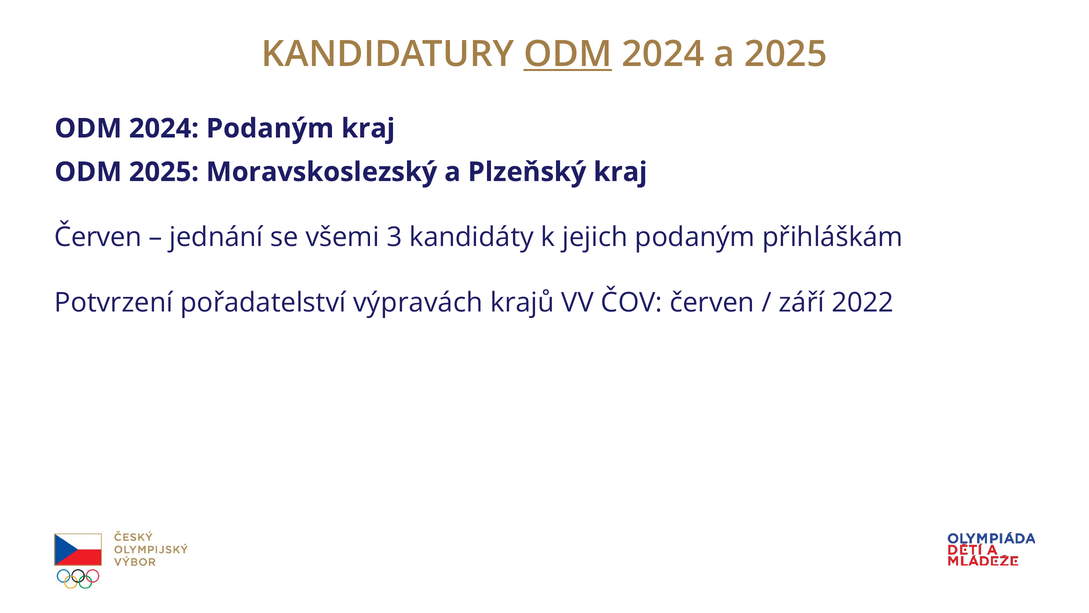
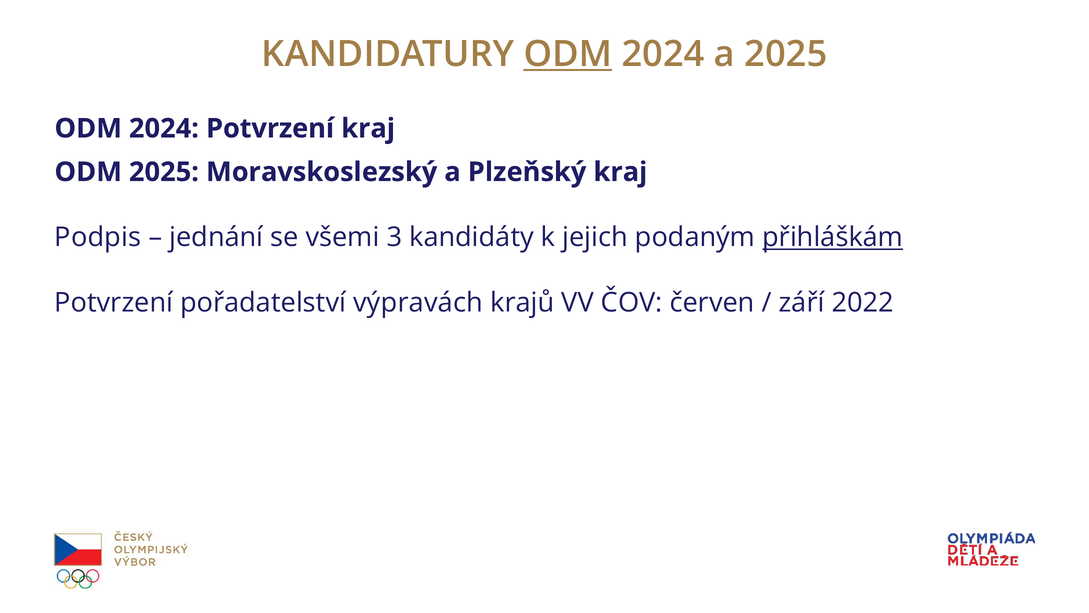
2024 Podaným: Podaným -> Potvrzení
Červen at (98, 237): Červen -> Podpis
přihláškám underline: none -> present
